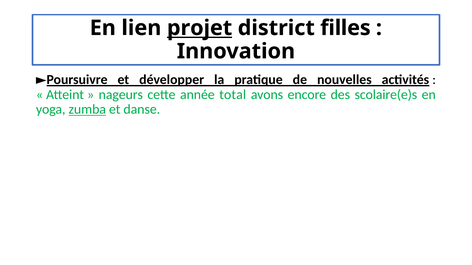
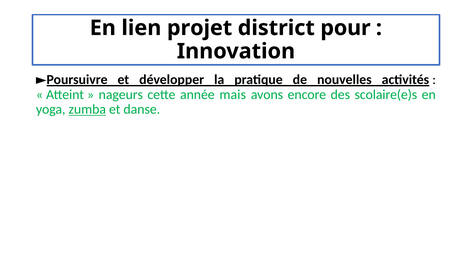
projet underline: present -> none
filles: filles -> pour
total: total -> mais
